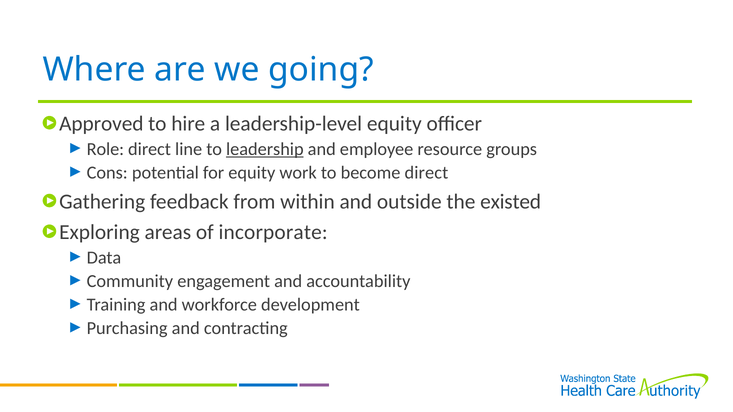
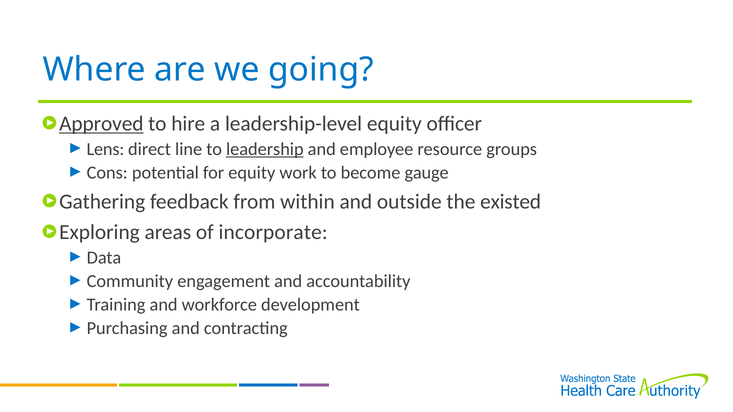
Approved underline: none -> present
Role: Role -> Lens
become direct: direct -> gauge
